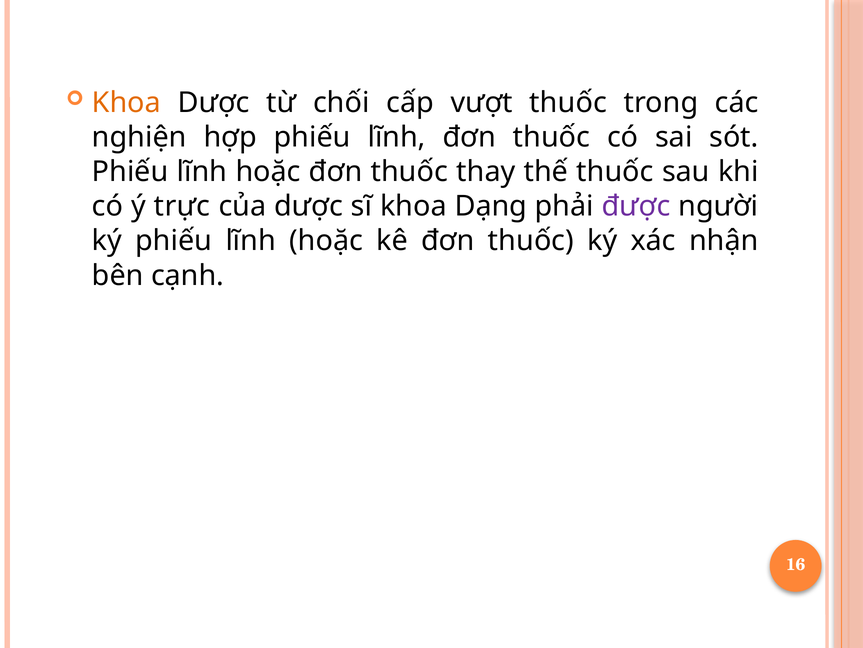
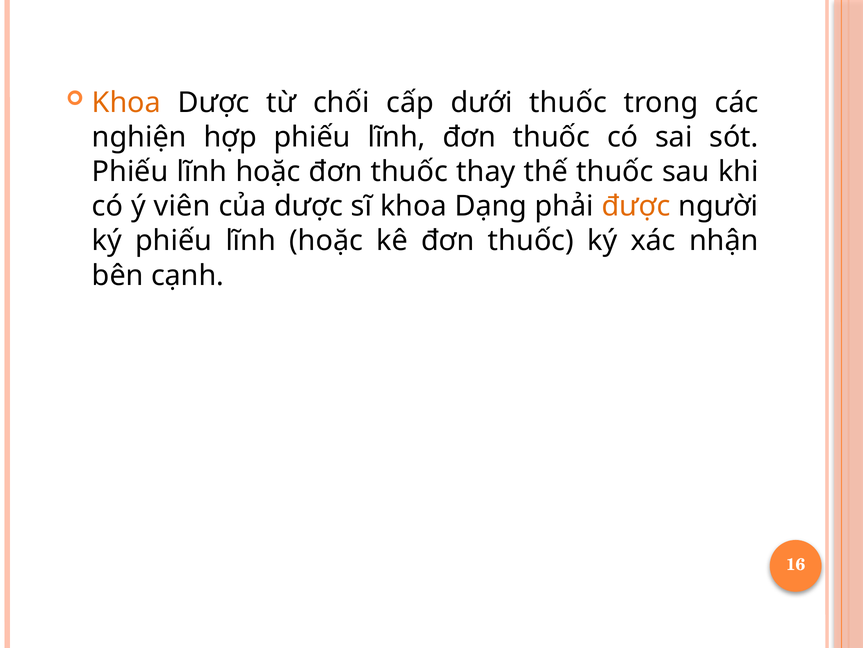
vượt: vượt -> dưới
trực: trực -> viên
được colour: purple -> orange
